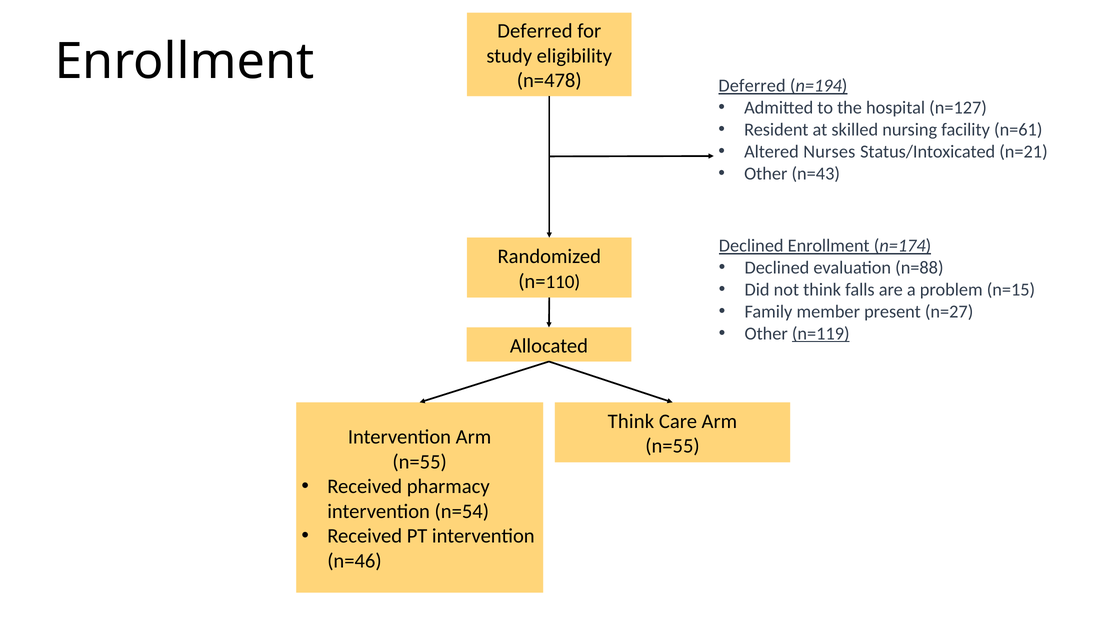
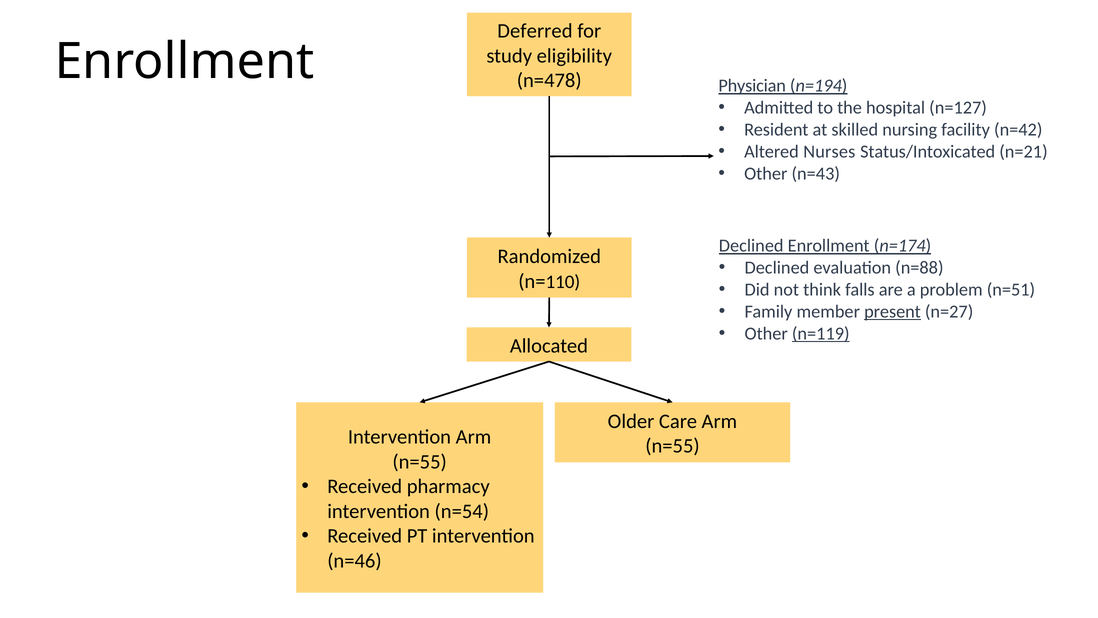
Deferred at (752, 86): Deferred -> Physician
n=61: n=61 -> n=42
n=15: n=15 -> n=51
present underline: none -> present
Think at (631, 421): Think -> Older
